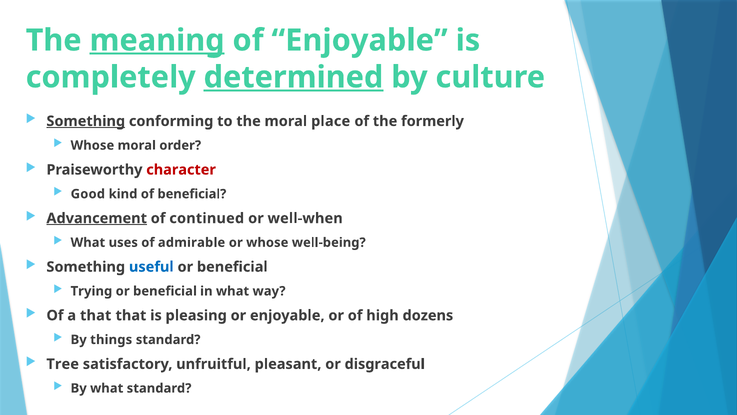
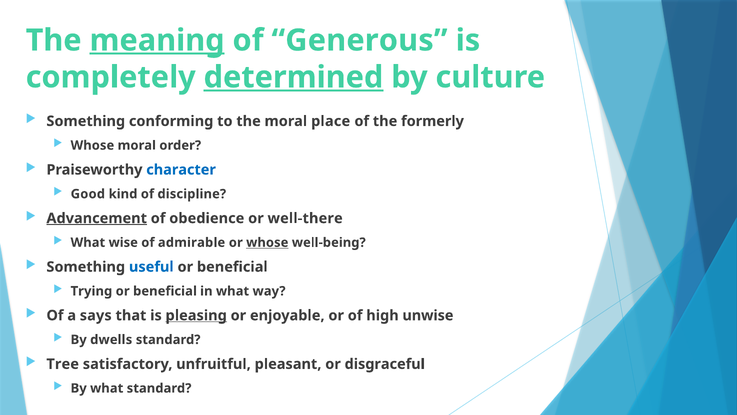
of Enjoyable: Enjoyable -> Generous
Something at (86, 121) underline: present -> none
character colour: red -> blue
of beneficial: beneficial -> discipline
continued: continued -> obedience
well-when: well-when -> well-there
uses: uses -> wise
whose at (267, 242) underline: none -> present
a that: that -> says
pleasing underline: none -> present
dozens: dozens -> unwise
things: things -> dwells
